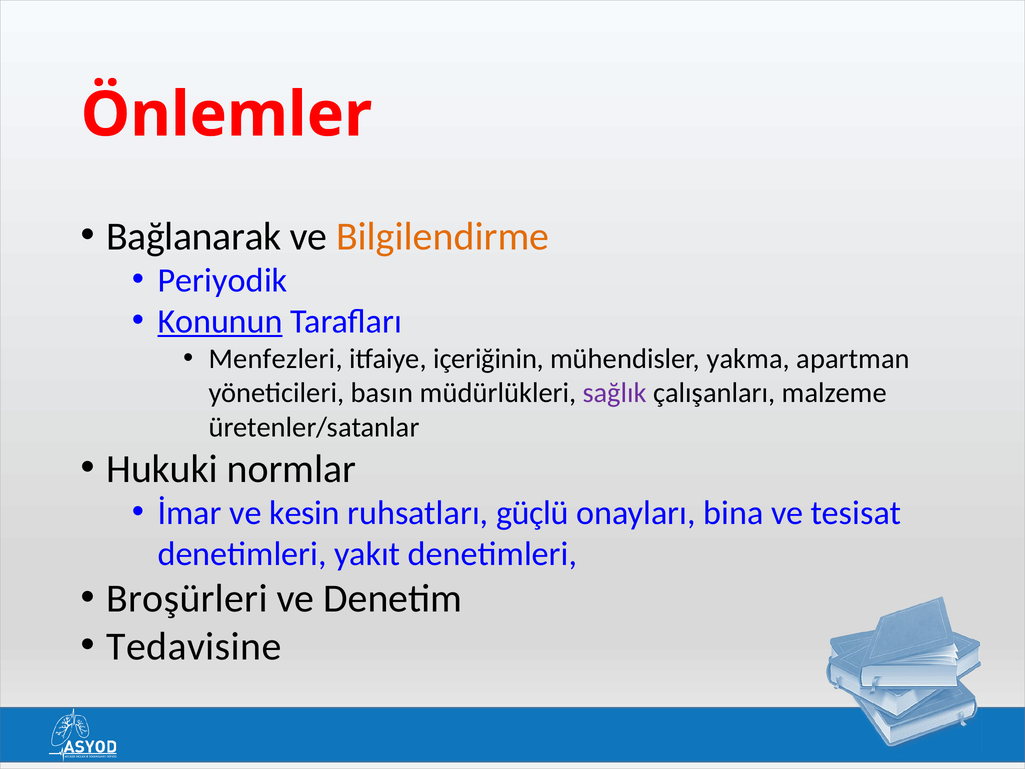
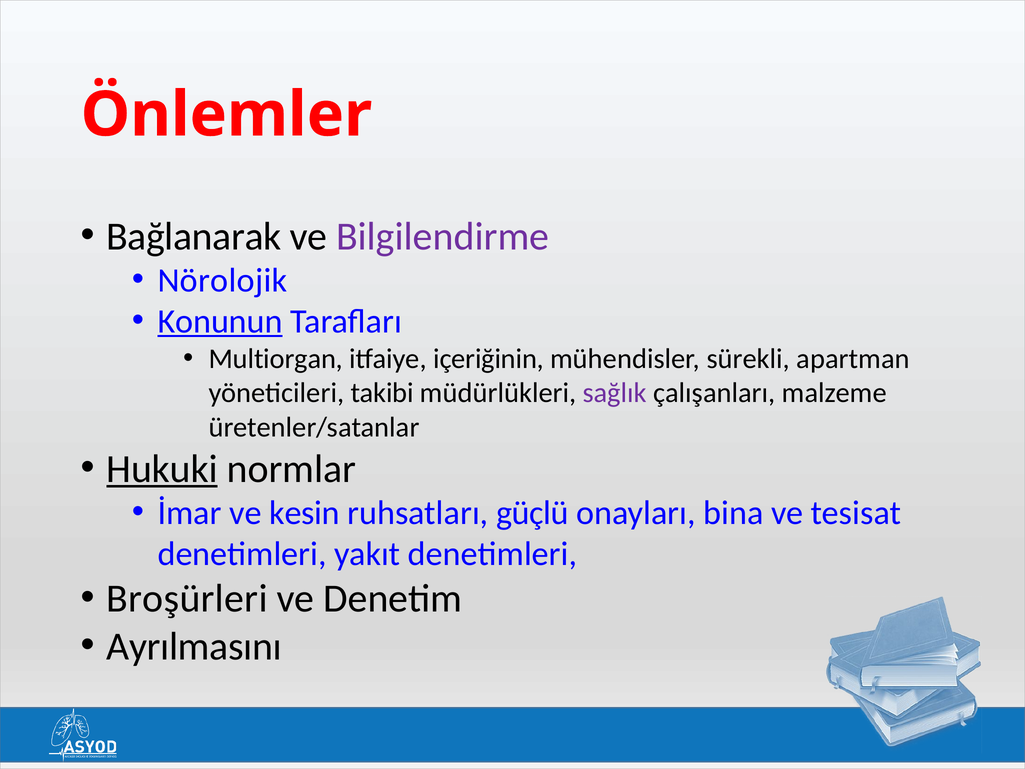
Bilgilendirme colour: orange -> purple
Periyodik: Periyodik -> Nörolojik
Menfezleri: Menfezleri -> Multiorgan
yakma: yakma -> sürekli
basın: basın -> takibi
Hukuki underline: none -> present
Tedavisine: Tedavisine -> Ayrılmasını
